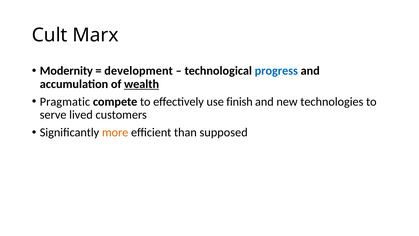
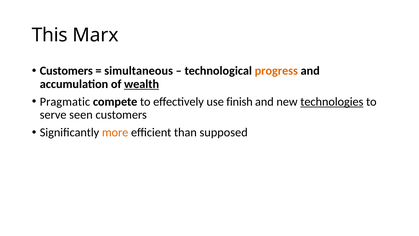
Cult: Cult -> This
Modernity at (66, 71): Modernity -> Customers
development: development -> simultaneous
progress colour: blue -> orange
technologies underline: none -> present
lived: lived -> seen
